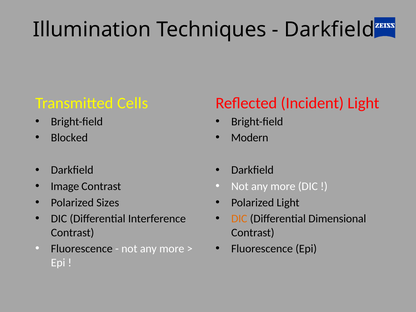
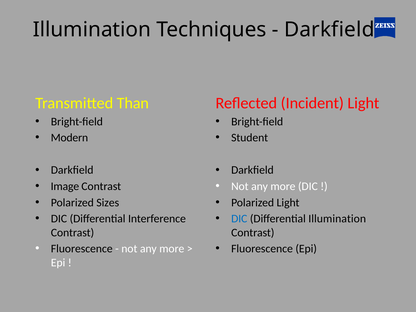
Cells: Cells -> Than
Blocked: Blocked -> Modern
Modern: Modern -> Student
DIC at (239, 219) colour: orange -> blue
Differential Dimensional: Dimensional -> Illumination
